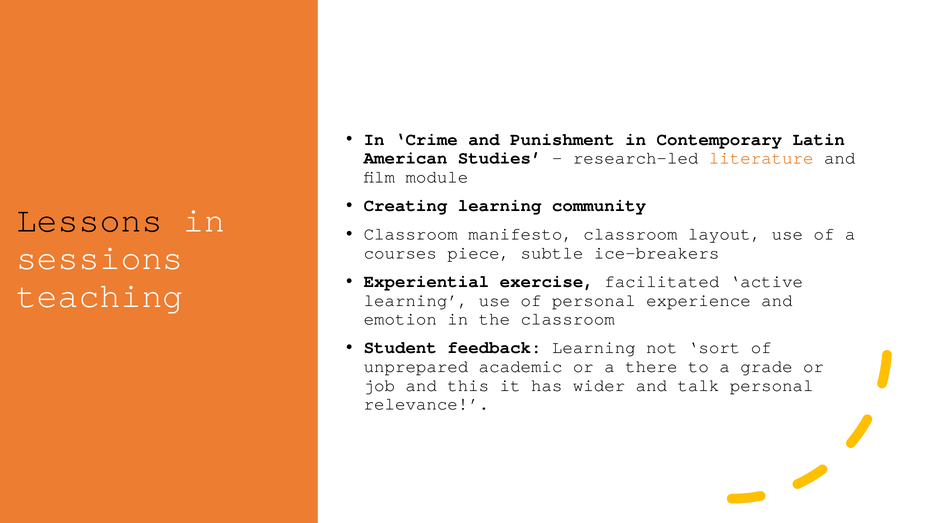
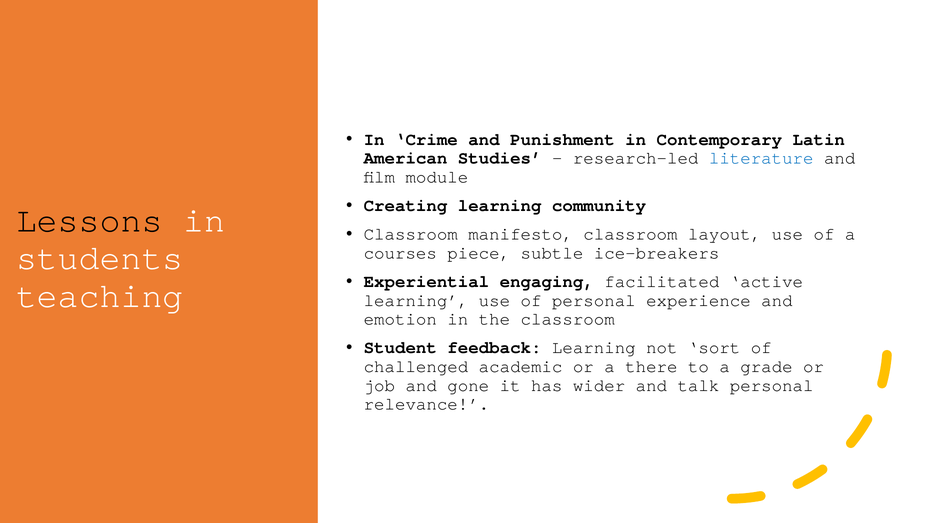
literature colour: orange -> blue
sessions: sessions -> students
exercise: exercise -> engaging
unprepared: unprepared -> challenged
this: this -> gone
